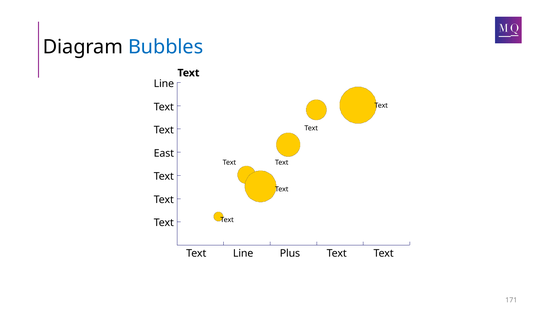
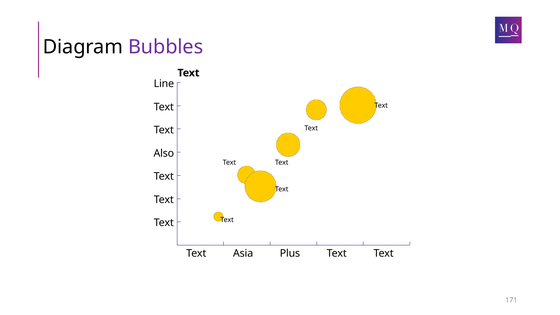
Bubbles colour: blue -> purple
East: East -> Also
Line at (243, 253): Line -> Asia
